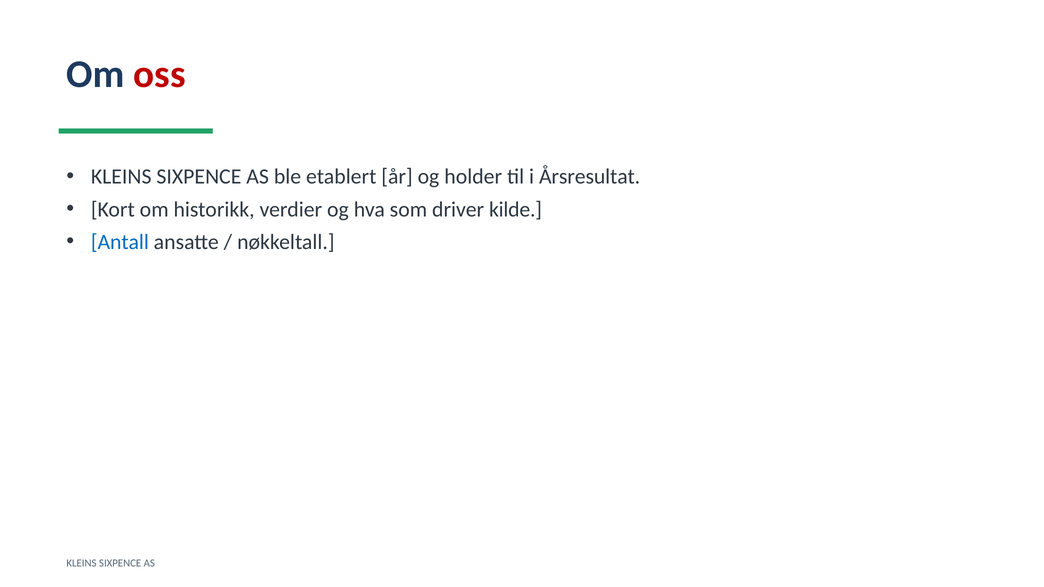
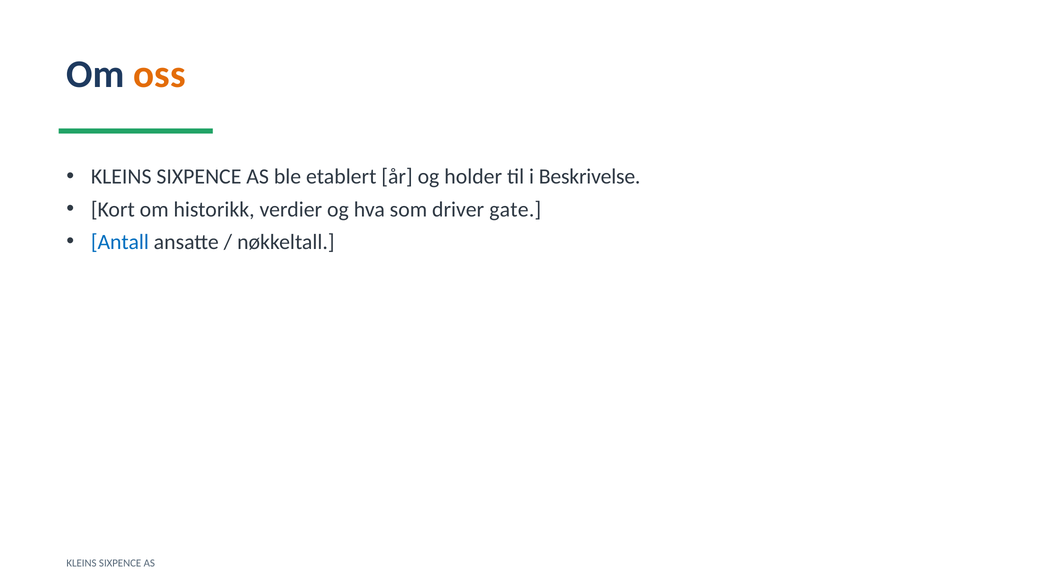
oss colour: red -> orange
Årsresultat: Årsresultat -> Beskrivelse
kilde: kilde -> gate
